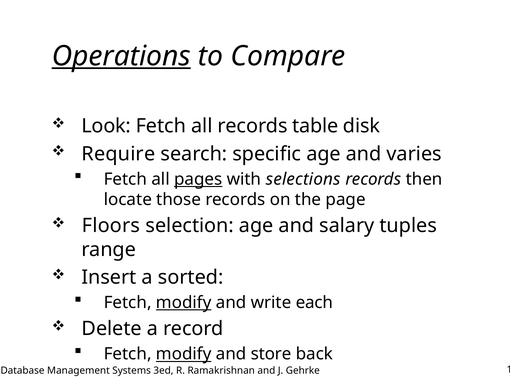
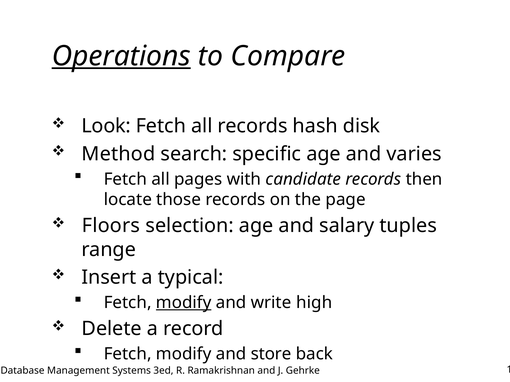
table: table -> hash
Require: Require -> Method
pages underline: present -> none
selections: selections -> candidate
sorted: sorted -> typical
each: each -> high
modify at (184, 355) underline: present -> none
